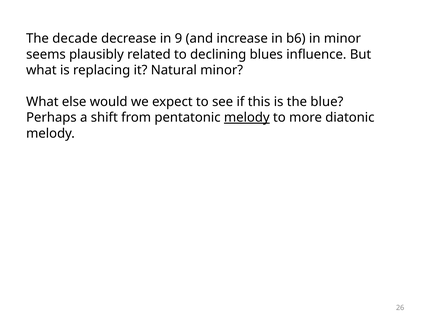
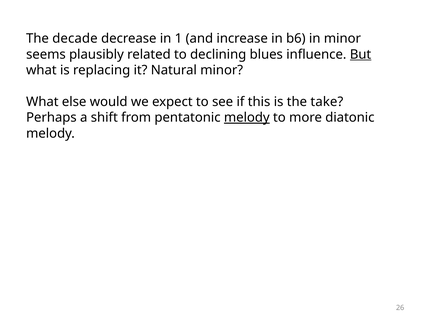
9: 9 -> 1
But underline: none -> present
blue: blue -> take
